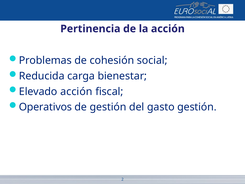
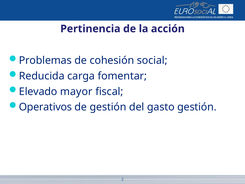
bienestar: bienestar -> fomentar
Elevado acción: acción -> mayor
